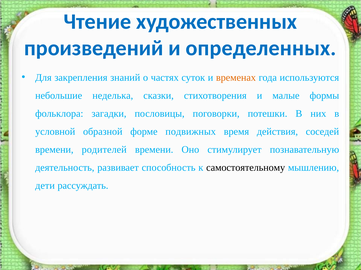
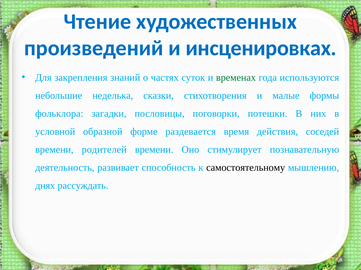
определенных: определенных -> инсценировках
временах colour: orange -> green
подвижных: подвижных -> раздевается
дети: дети -> днях
